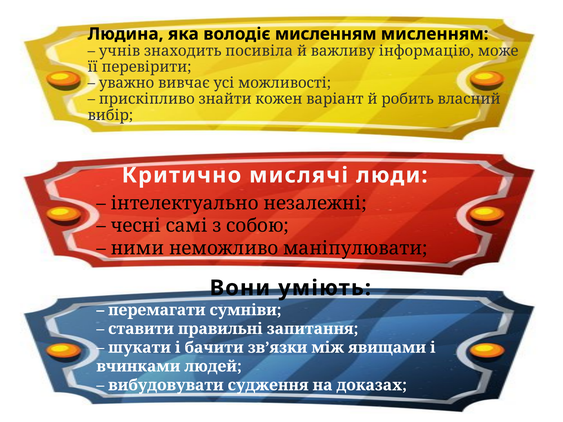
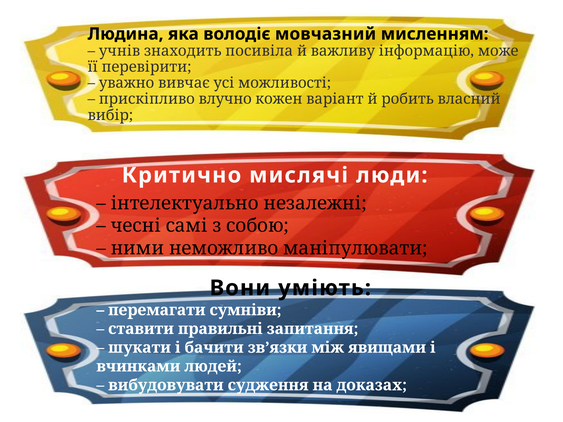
володіє мисленням: мисленням -> мовчазний
знайти: знайти -> влучно
